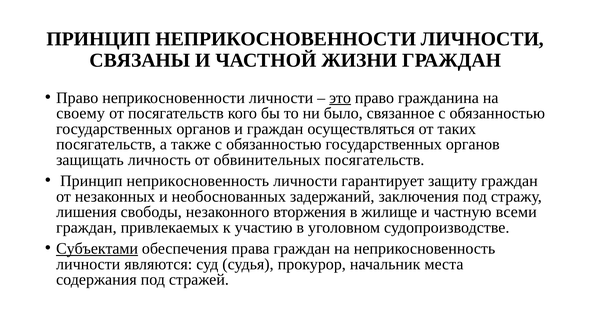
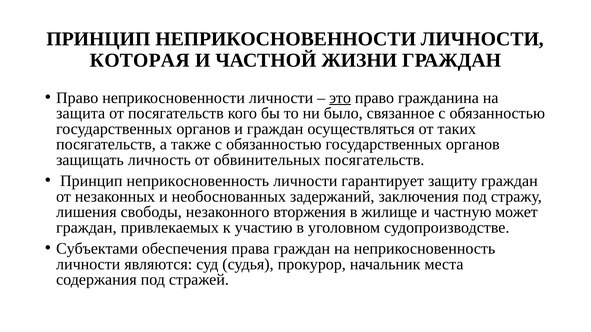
СВЯЗАНЫ: СВЯЗАНЫ -> КОТОРАЯ
своему: своему -> защита
всеми: всеми -> может
Субъектами underline: present -> none
